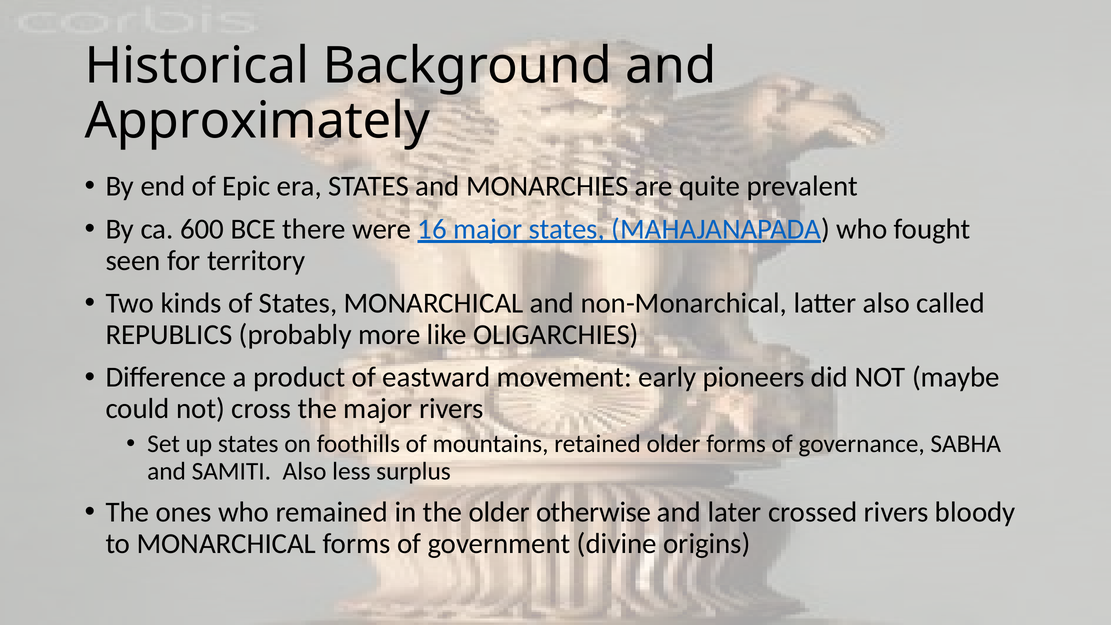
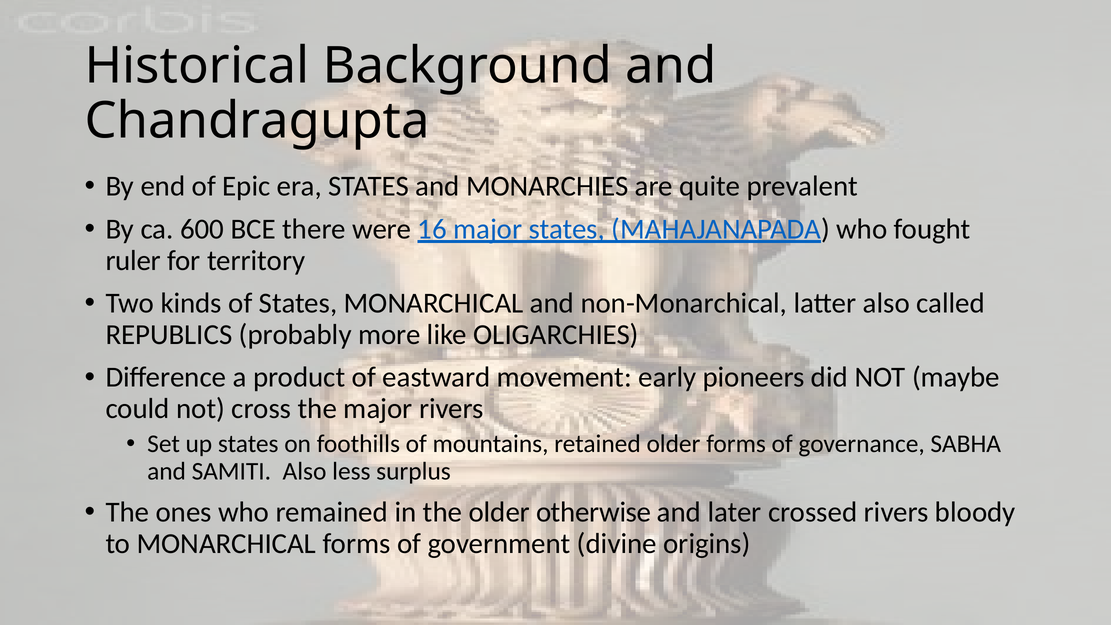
Approximately: Approximately -> Chandragupta
seen: seen -> ruler
